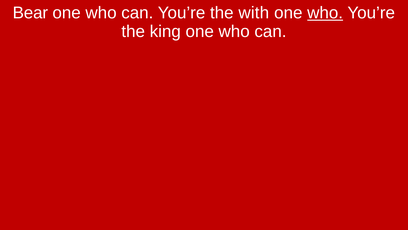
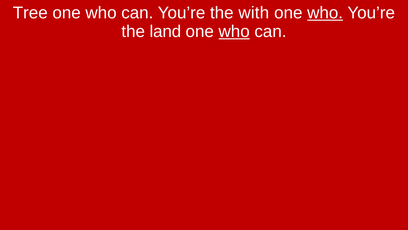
Bear: Bear -> Tree
king: king -> land
who at (234, 31) underline: none -> present
